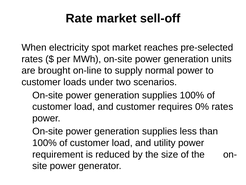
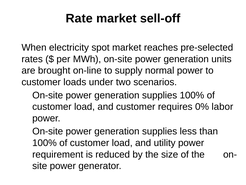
0% rates: rates -> labor
